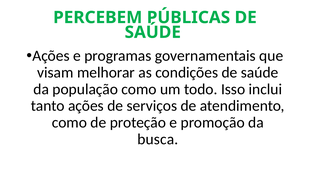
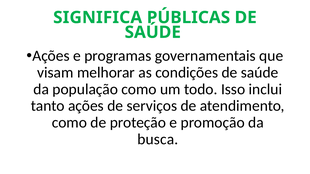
PERCEBEM: PERCEBEM -> SIGNIFICA
